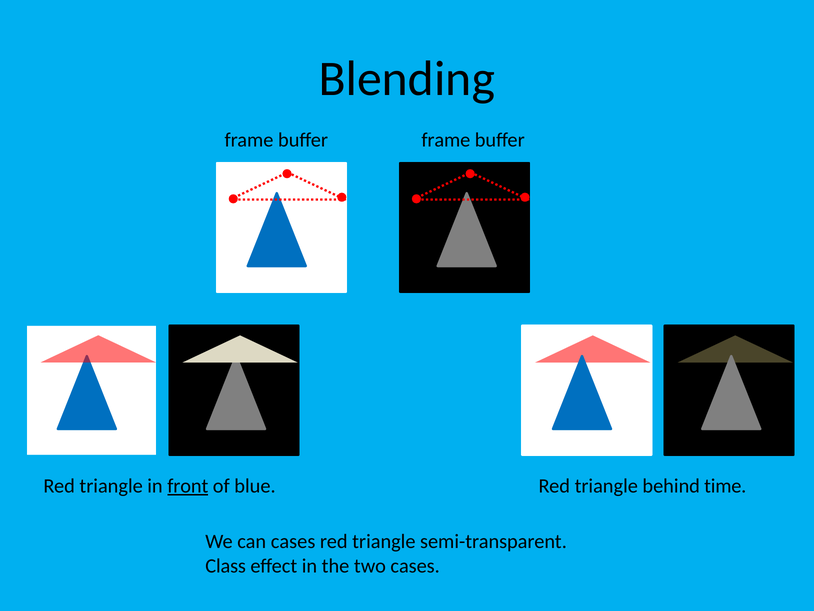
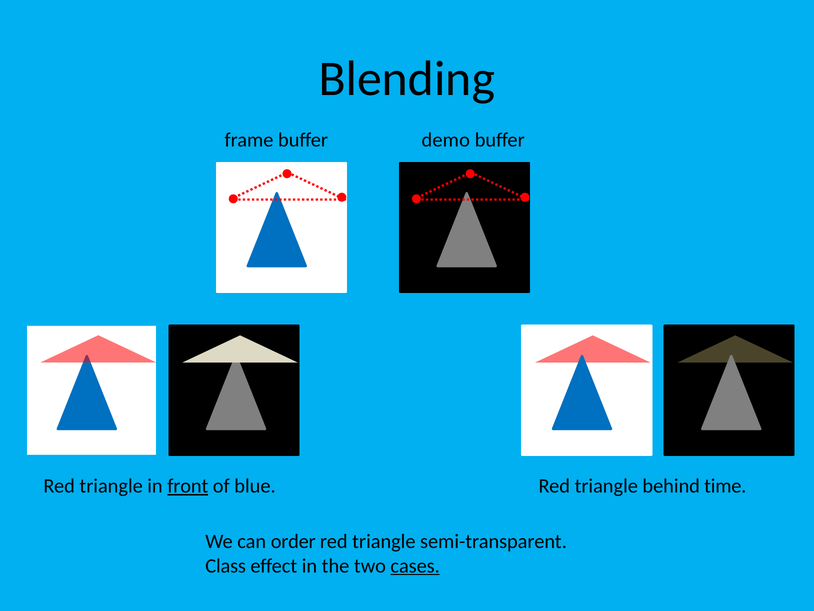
buffer frame: frame -> demo
can cases: cases -> order
cases at (415, 565) underline: none -> present
